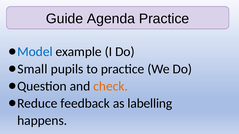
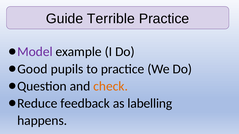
Agenda: Agenda -> Terrible
Model colour: blue -> purple
Small: Small -> Good
